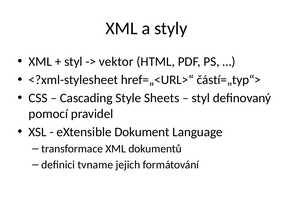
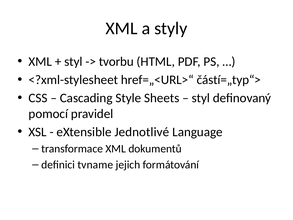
vektor: vektor -> tvorbu
Dokument: Dokument -> Jednotlivé
